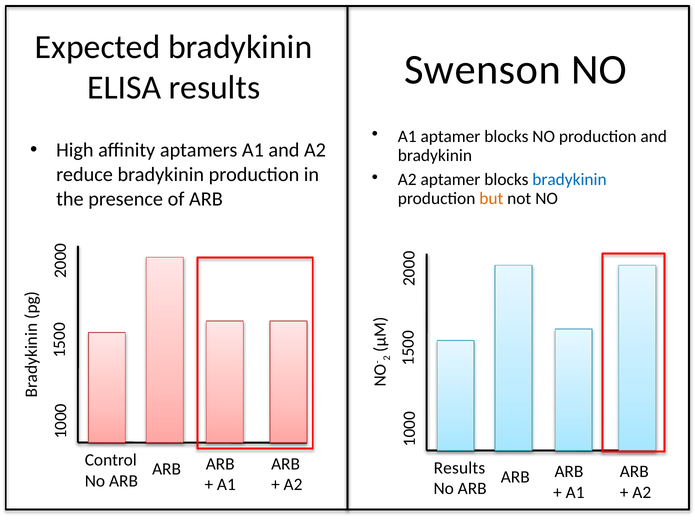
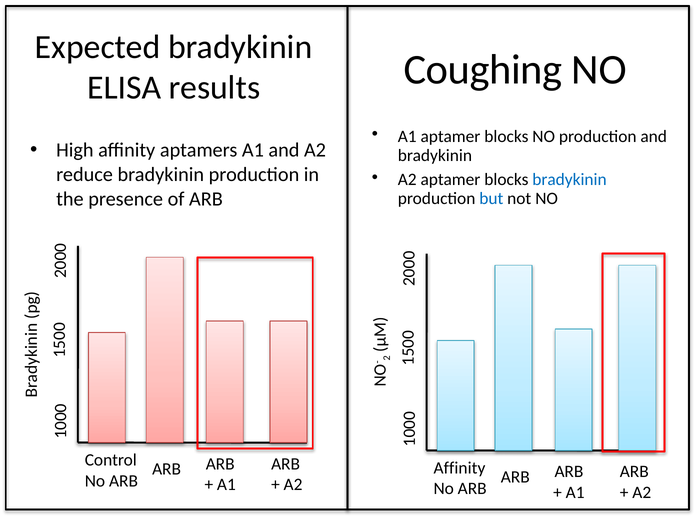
Swenson: Swenson -> Coughing
but colour: orange -> blue
Results at (459, 468): Results -> Affinity
